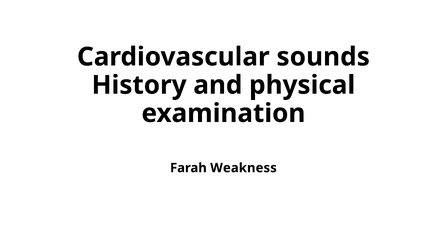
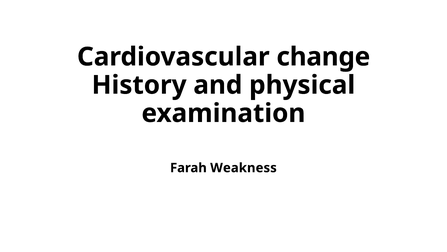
sounds: sounds -> change
